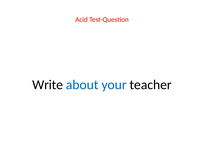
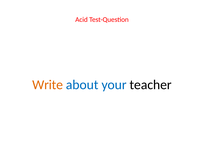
Write colour: black -> orange
